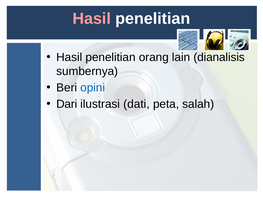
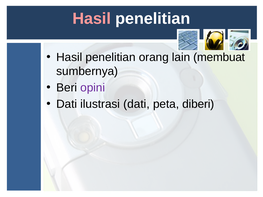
dianalisis: dianalisis -> membuat
opini colour: blue -> purple
Dari at (67, 104): Dari -> Dati
salah: salah -> diberi
